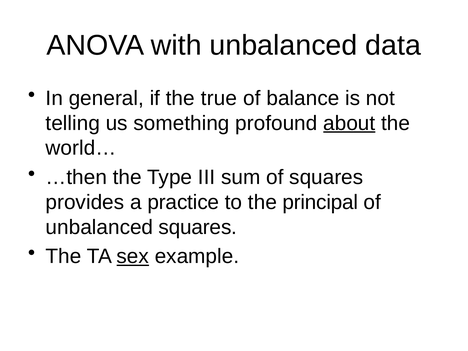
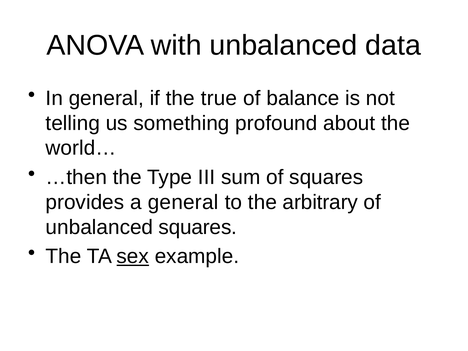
about underline: present -> none
a practice: practice -> general
principal: principal -> arbitrary
